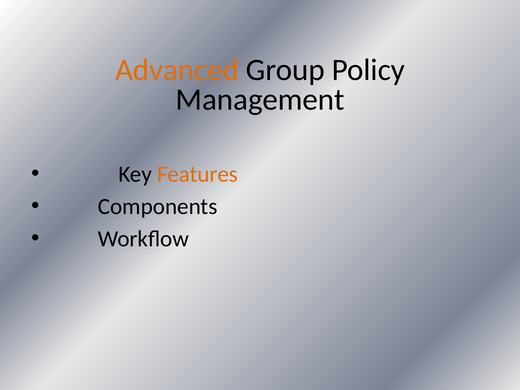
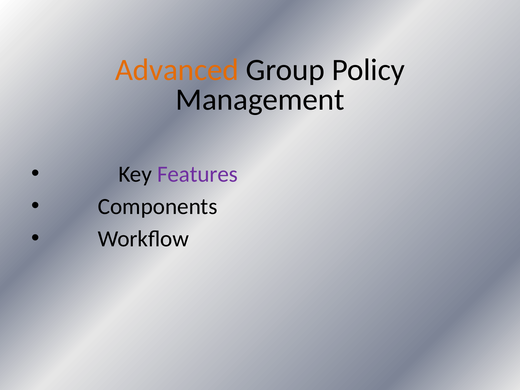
Features colour: orange -> purple
